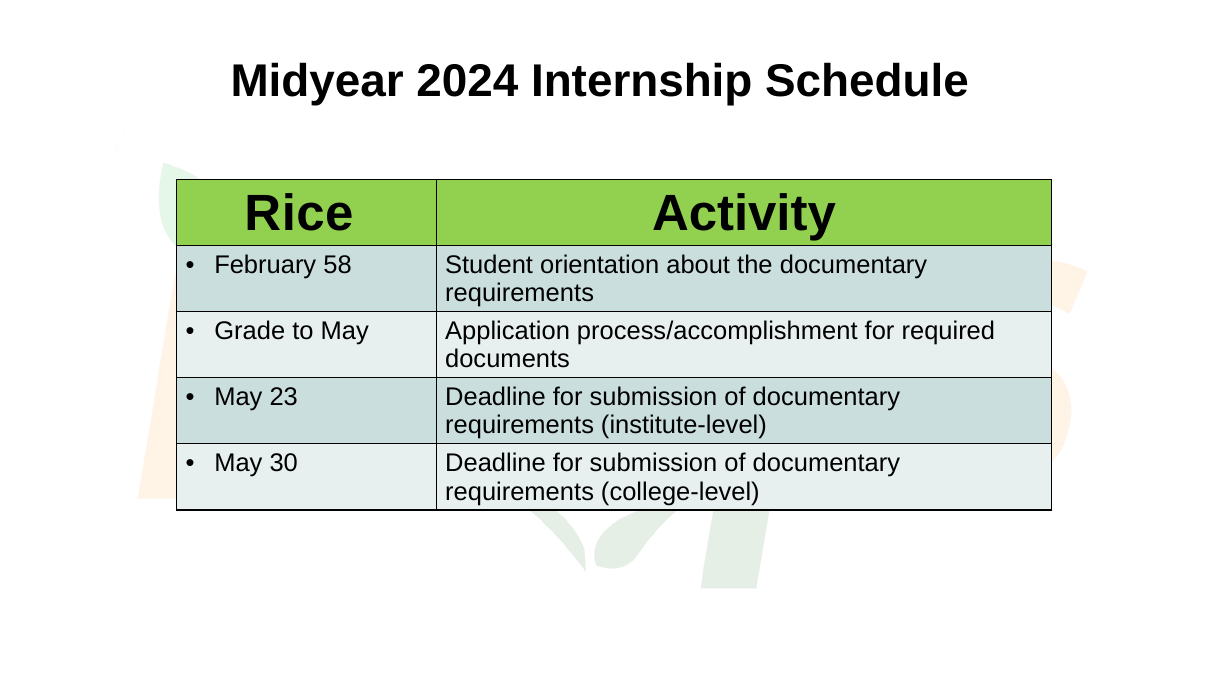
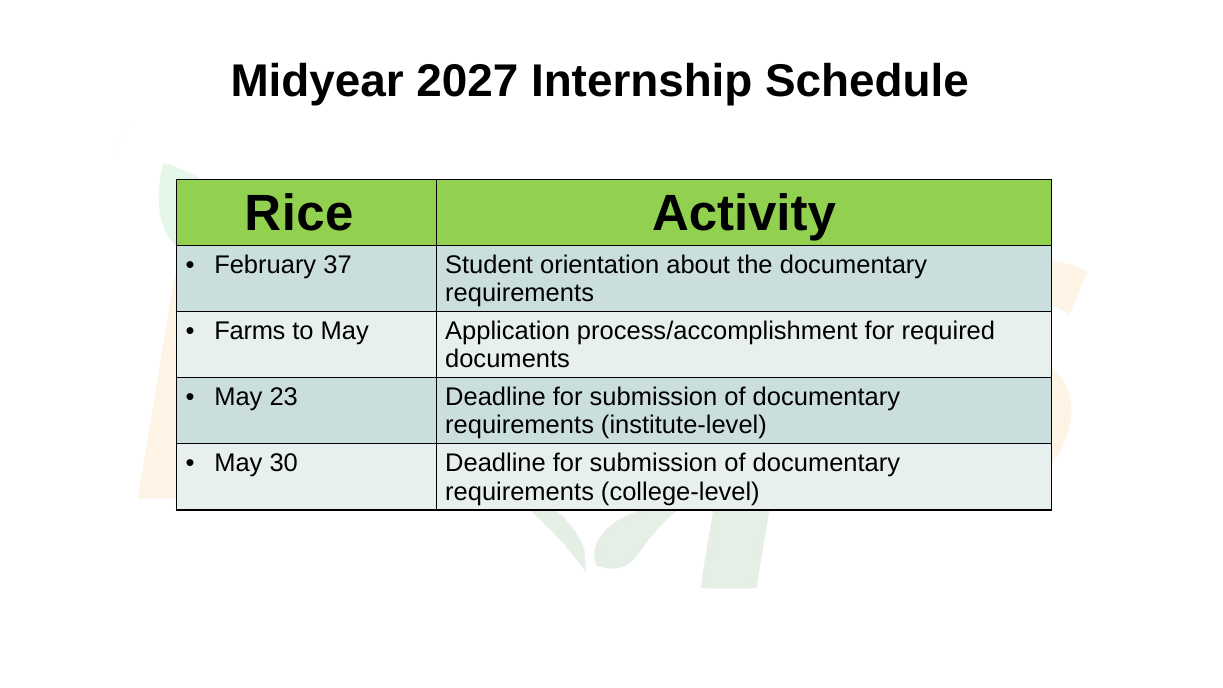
2024: 2024 -> 2027
58: 58 -> 37
Grade: Grade -> Farms
